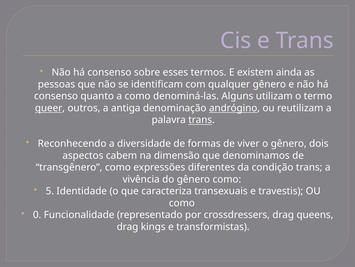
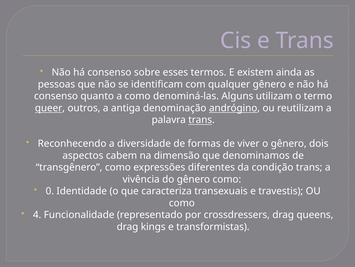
5: 5 -> 0
0: 0 -> 4
